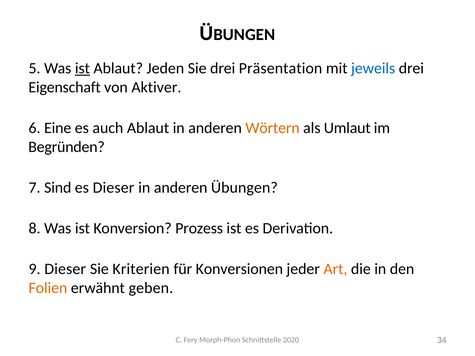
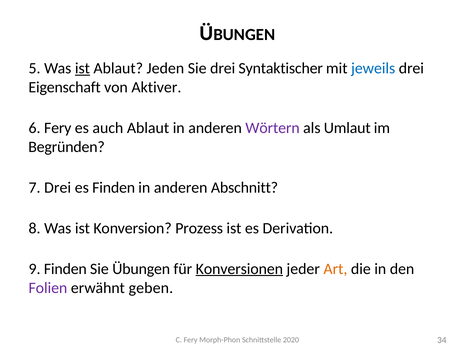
Präsentation: Präsentation -> Syntaktischer
6 Eine: Eine -> Fery
Wörtern colour: orange -> purple
7 Sind: Sind -> Drei
es Dieser: Dieser -> Finden
Übungen: Übungen -> Abschnitt
9 Dieser: Dieser -> Finden
Kriterien: Kriterien -> Übungen
Konversionen underline: none -> present
Folien colour: orange -> purple
